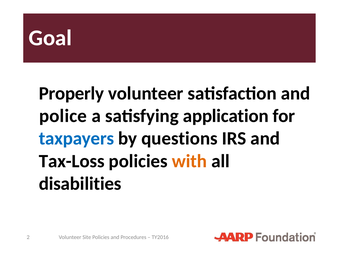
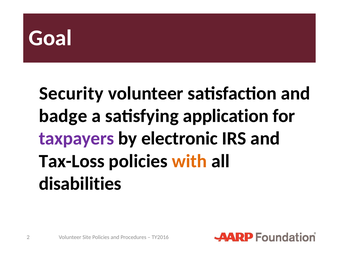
Properly: Properly -> Security
police: police -> badge
taxpayers colour: blue -> purple
questions: questions -> electronic
